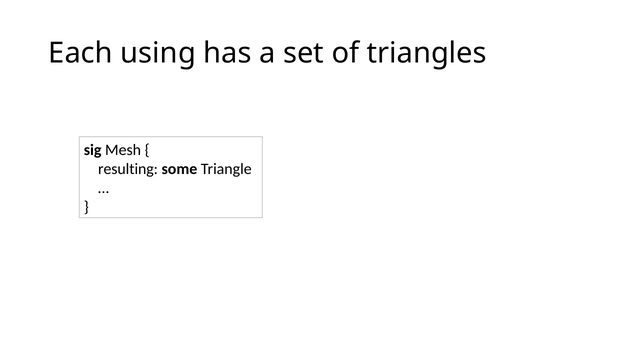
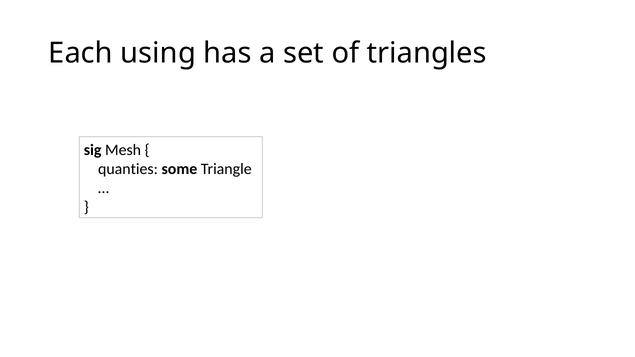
resulting: resulting -> quanties
